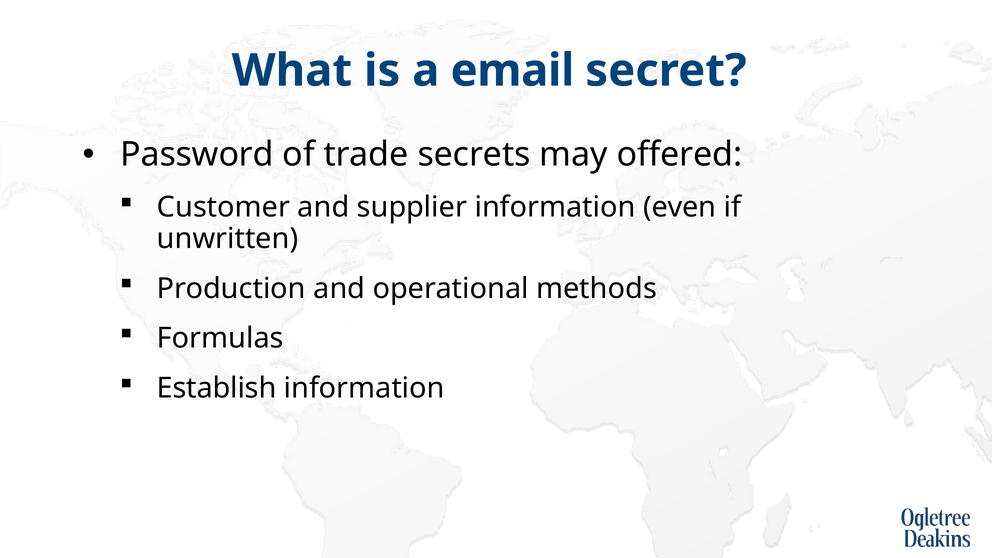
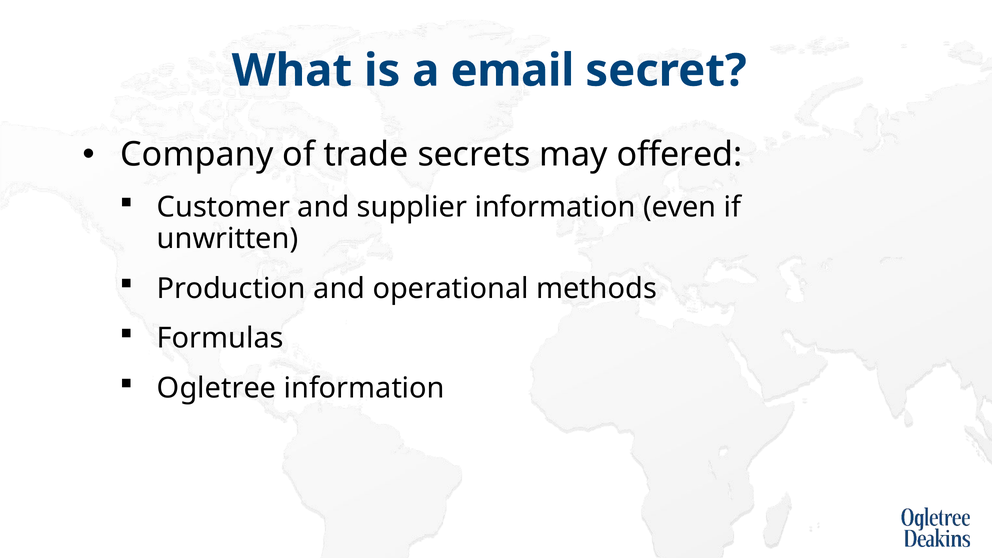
Password: Password -> Company
Establish: Establish -> Ogletree
